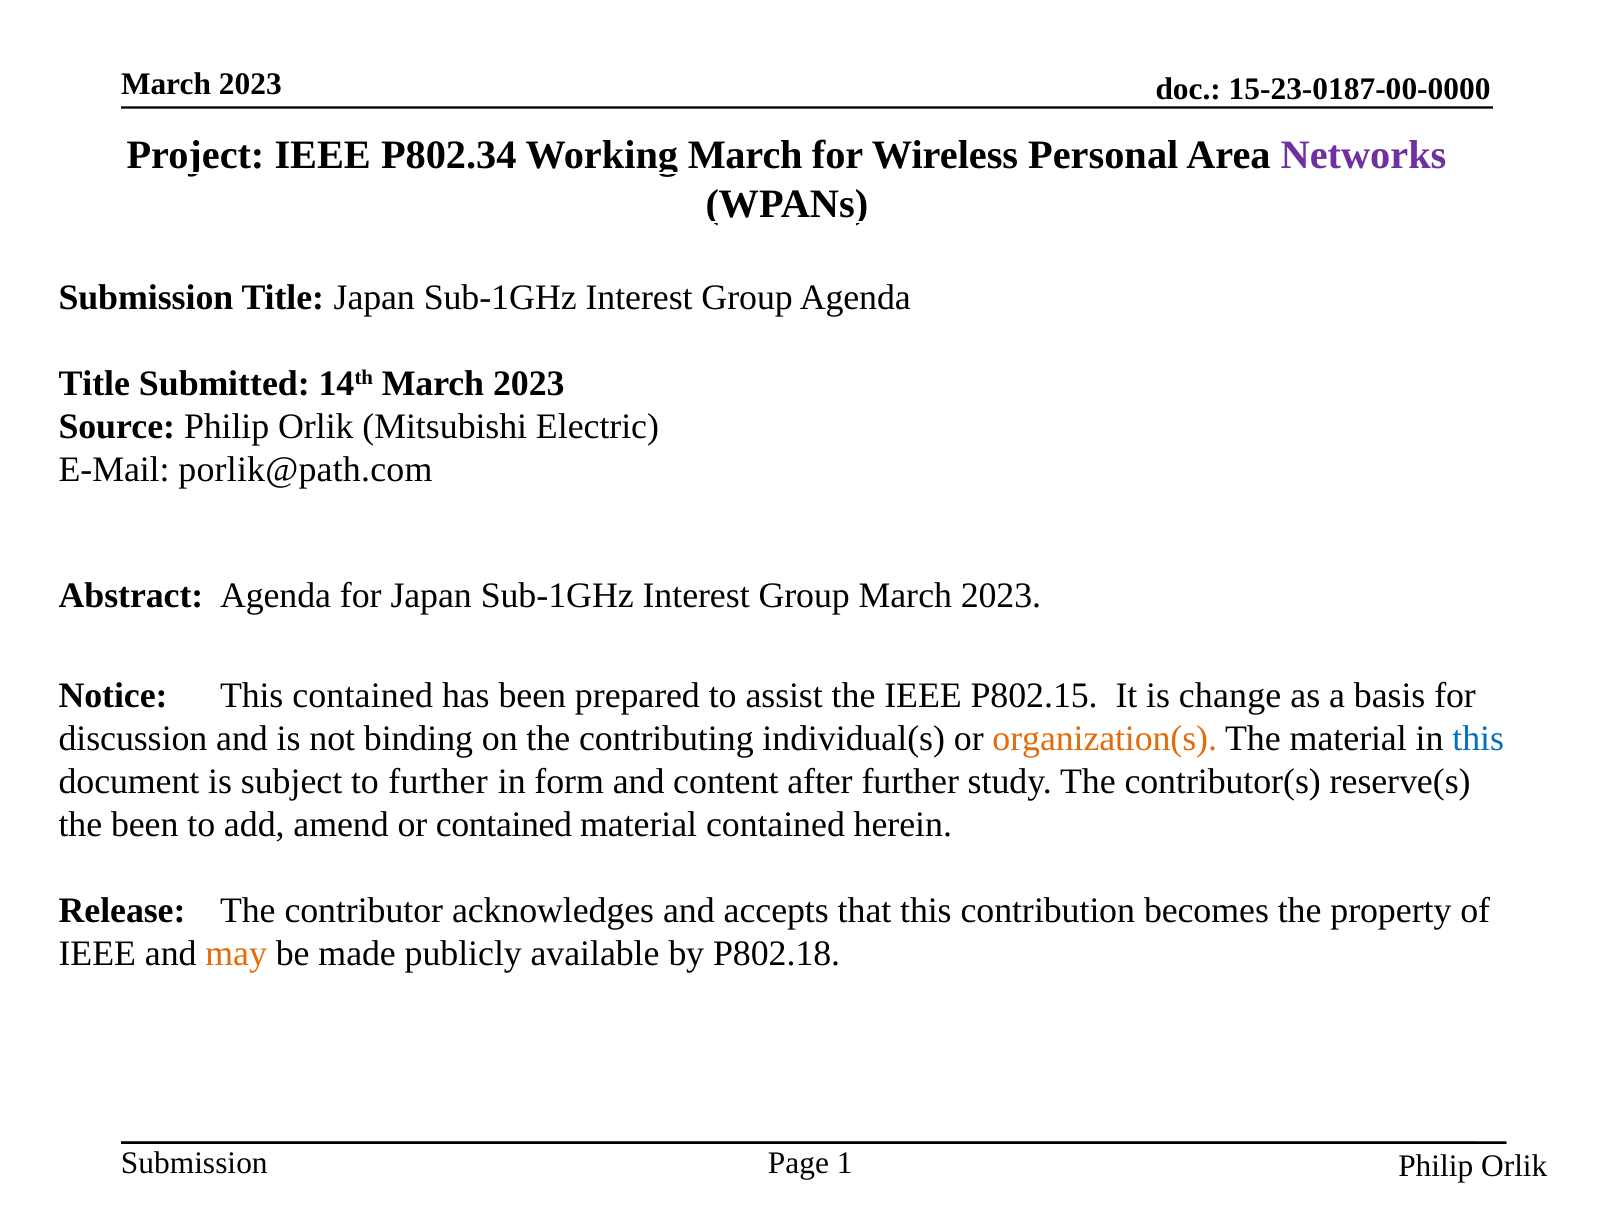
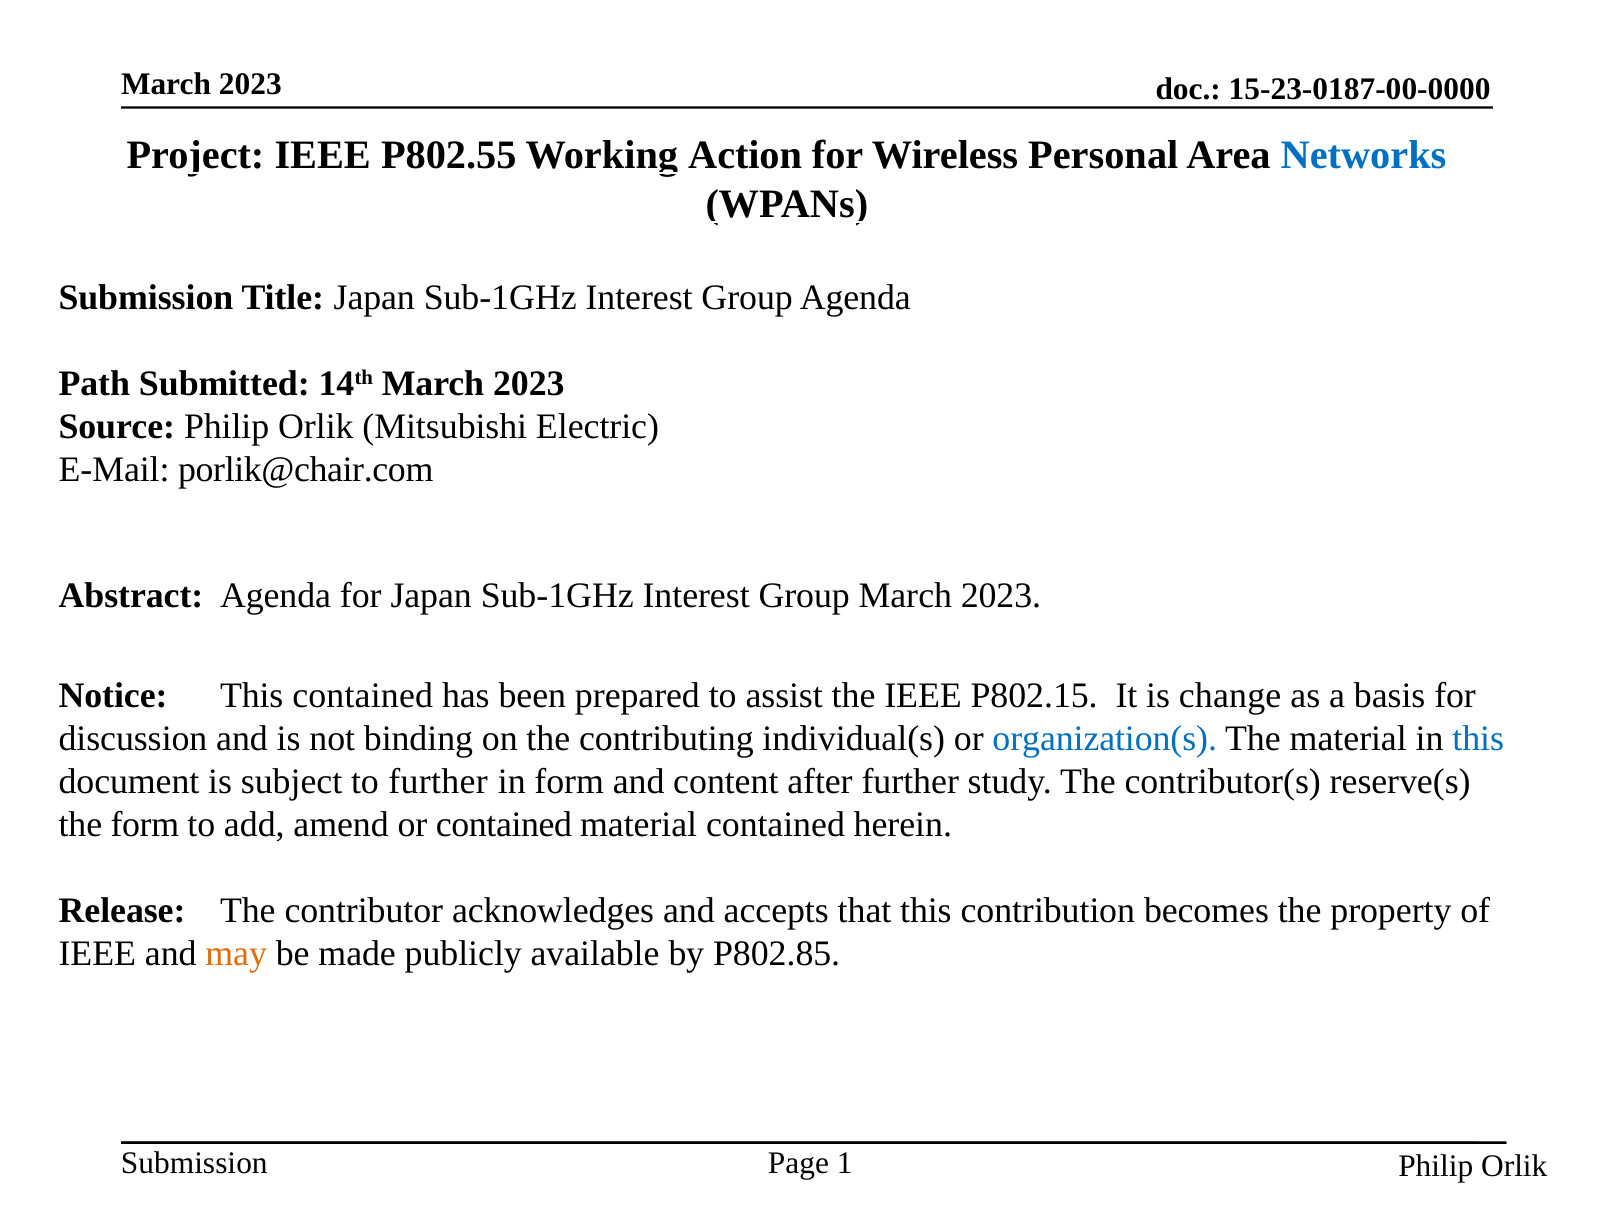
P802.34: P802.34 -> P802.55
Working March: March -> Action
Networks colour: purple -> blue
Title at (94, 384): Title -> Path
porlik@path.com: porlik@path.com -> porlik@chair.com
organization(s colour: orange -> blue
the been: been -> form
P802.18: P802.18 -> P802.85
